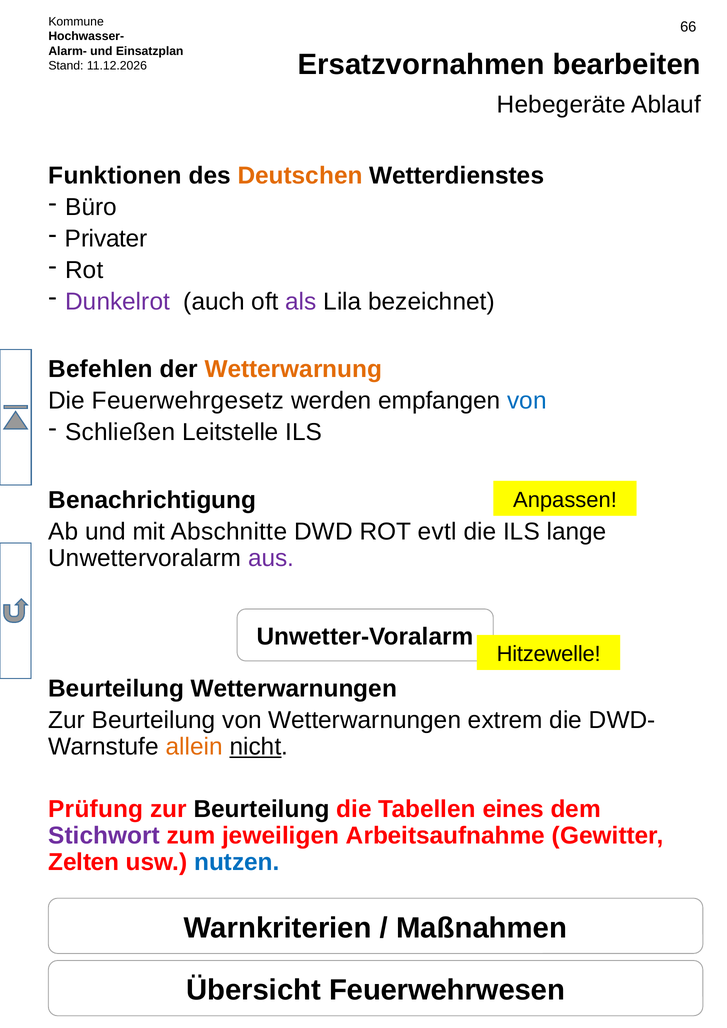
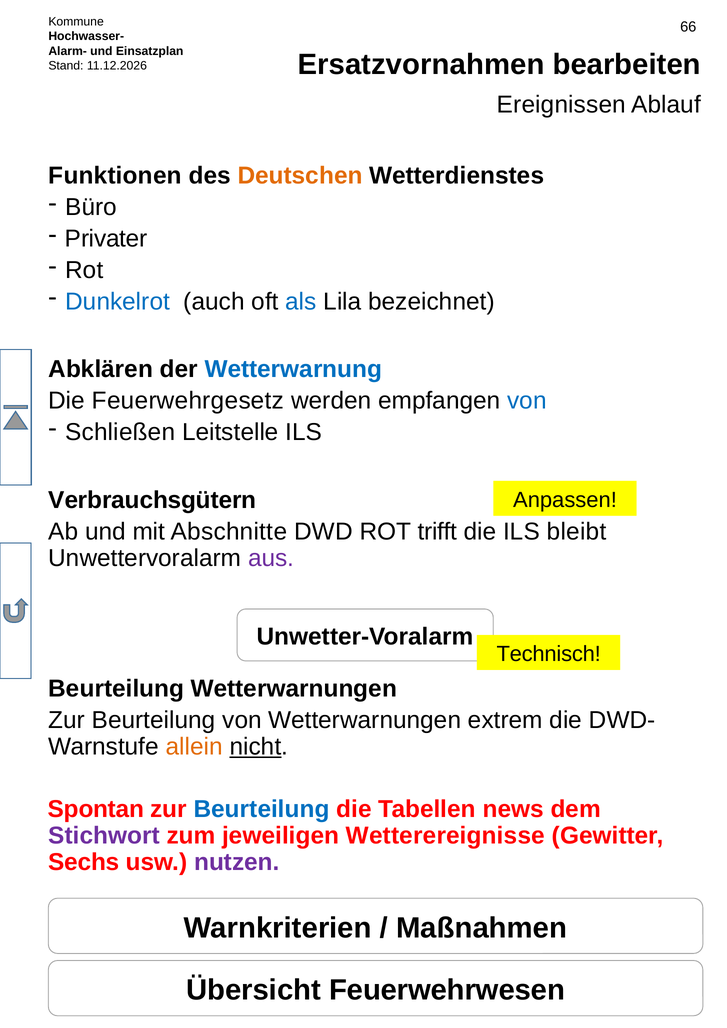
Hebegeräte: Hebegeräte -> Ereignissen
Dunkelrot colour: purple -> blue
als colour: purple -> blue
Befehlen: Befehlen -> Abklären
Wetterwarnung colour: orange -> blue
Benachrichtigung: Benachrichtigung -> Verbrauchsgütern
evtl: evtl -> trifft
lange: lange -> bleibt
Hitzewelle: Hitzewelle -> Technisch
Prüfung: Prüfung -> Spontan
Beurteilung at (262, 810) colour: black -> blue
eines: eines -> news
Arbeitsaufnahme: Arbeitsaufnahme -> Wetterereignisse
Zelten: Zelten -> Sechs
nutzen colour: blue -> purple
